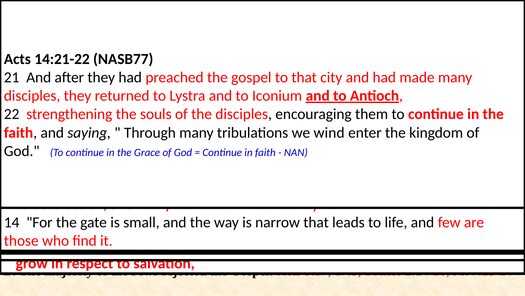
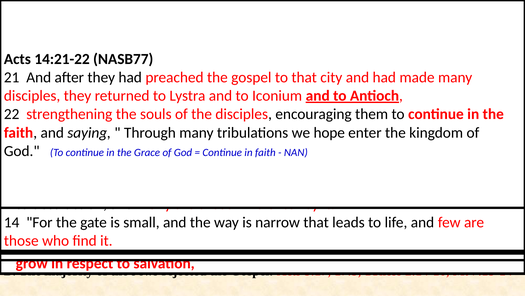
wind: wind -> hope
